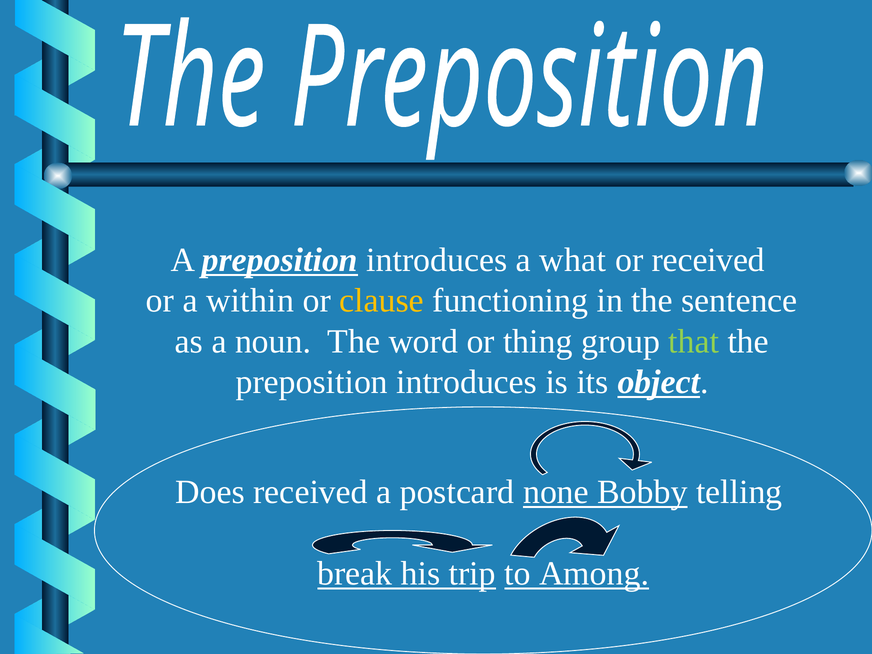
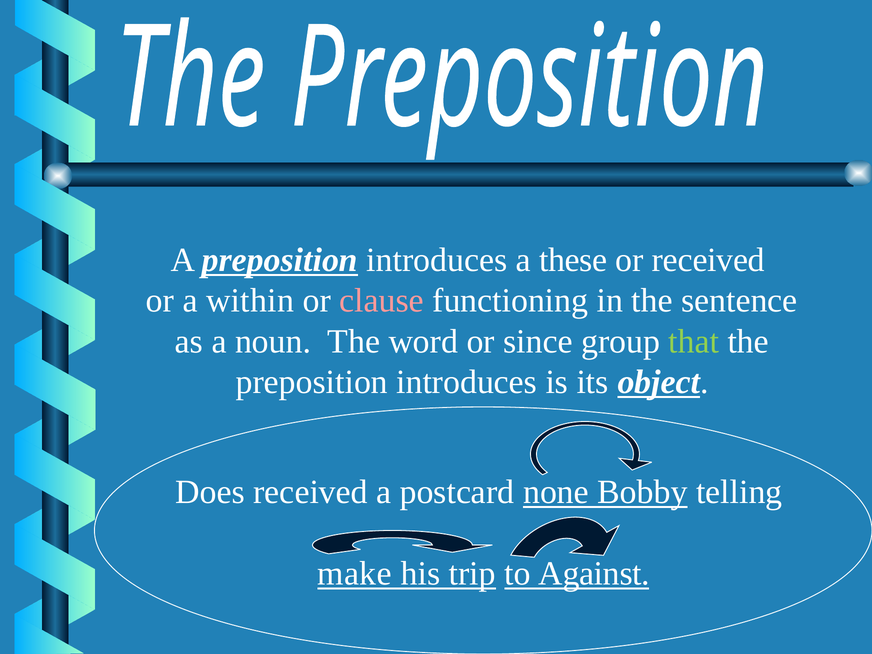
what: what -> these
clause colour: yellow -> pink
thing: thing -> since
break: break -> make
Among: Among -> Against
